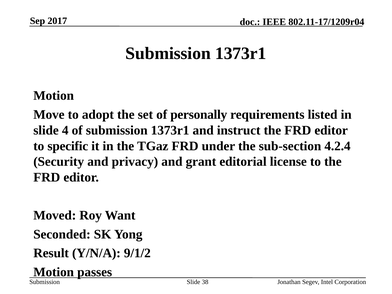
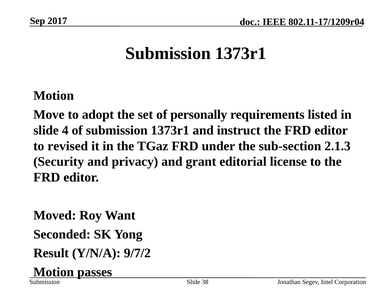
specific: specific -> revised
4.2.4: 4.2.4 -> 2.1.3
9/1/2: 9/1/2 -> 9/7/2
